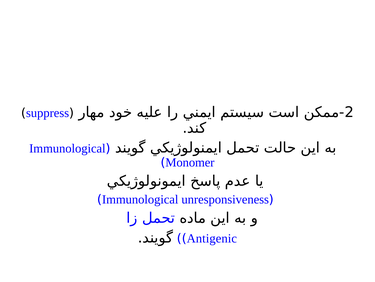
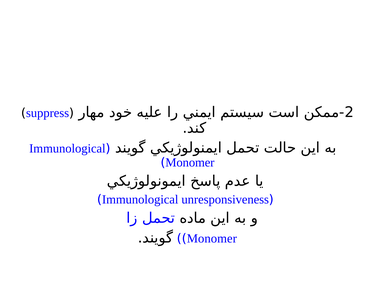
Antigenic at (212, 238): Antigenic -> Monomer
